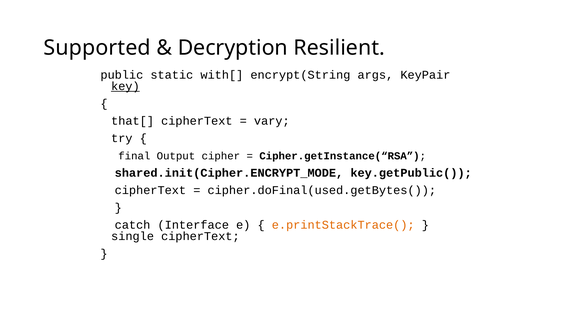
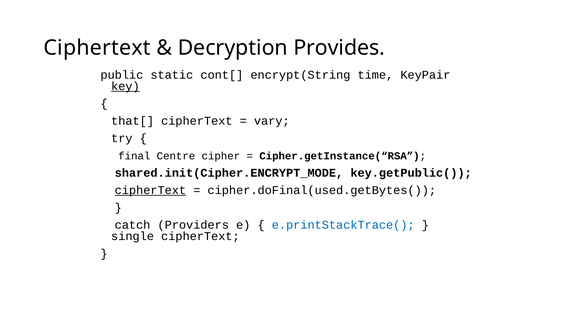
Supported at (97, 48): Supported -> Ciphertext
Resilient: Resilient -> Provides
with[: with[ -> cont[
args: args -> time
Output: Output -> Centre
cipherText at (150, 191) underline: none -> present
Interface: Interface -> Providers
e.printStackTrace( colour: orange -> blue
